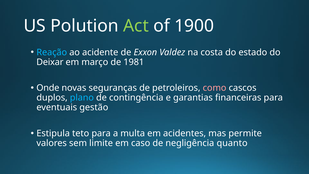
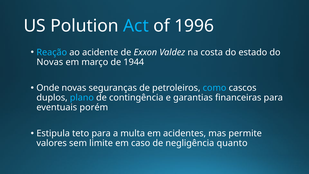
Act colour: light green -> light blue
1900: 1900 -> 1996
Deixar at (50, 62): Deixar -> Novas
1981: 1981 -> 1944
como colour: pink -> light blue
gestão: gestão -> porém
